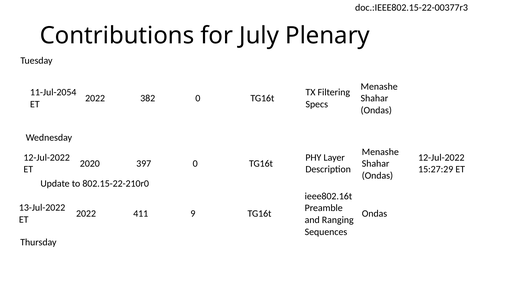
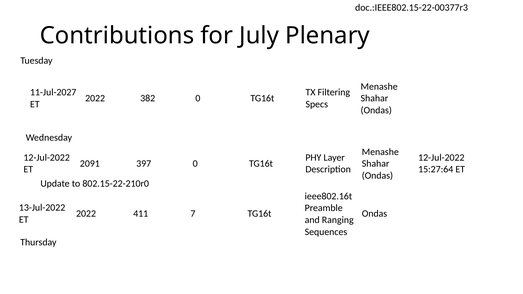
11-Jul-2054: 11-Jul-2054 -> 11-Jul-2027
2020: 2020 -> 2091
15:27:29: 15:27:29 -> 15:27:64
9: 9 -> 7
